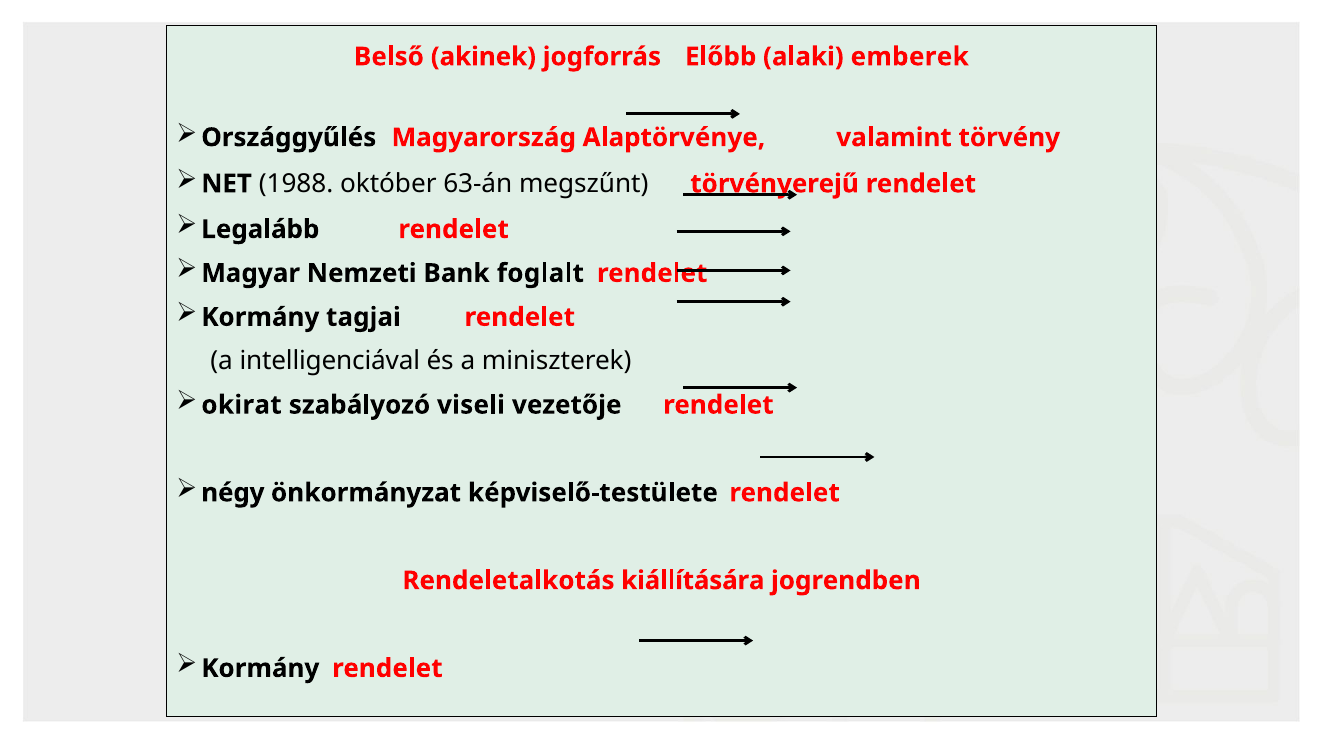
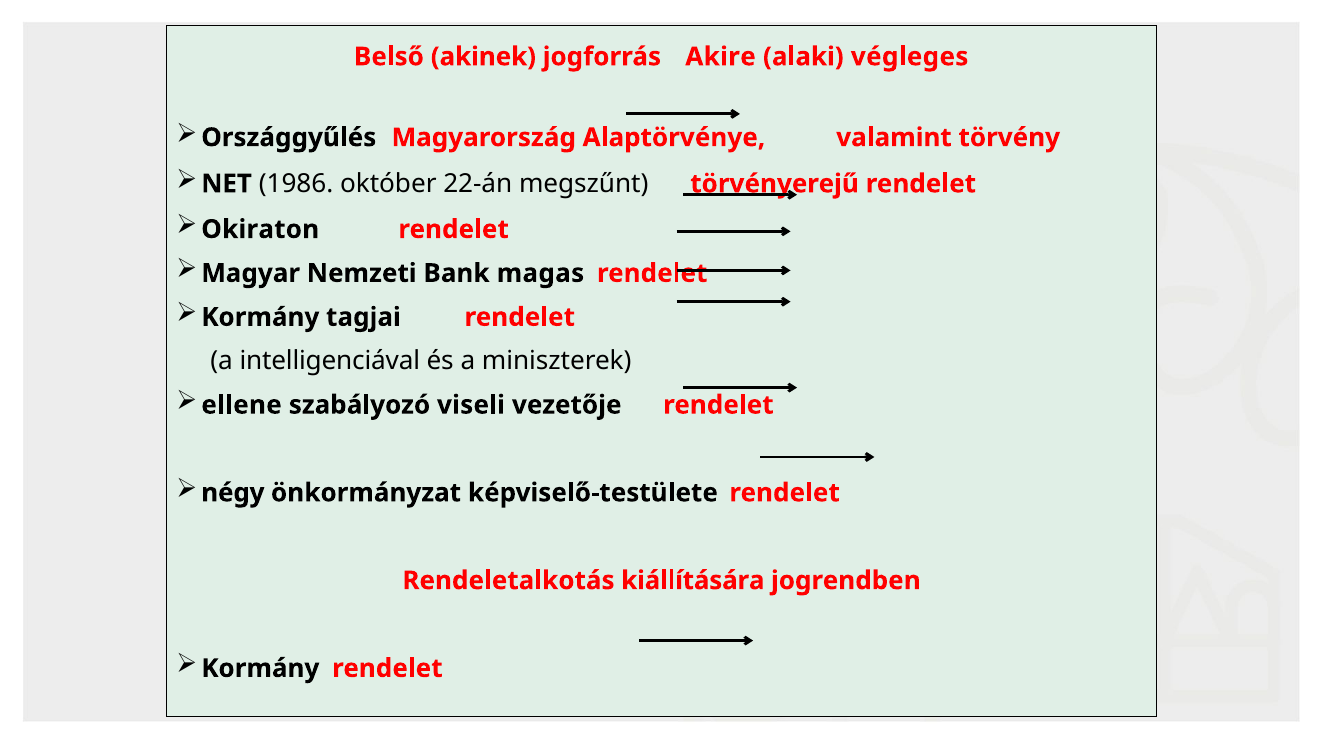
Előbb: Előbb -> Akire
emberek: emberek -> végleges
1988: 1988 -> 1986
63-án: 63-án -> 22-án
Legalább: Legalább -> Okiraton
foglalt: foglalt -> magas
okirat: okirat -> ellene
